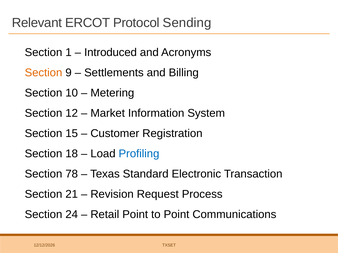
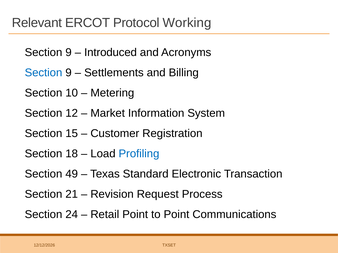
Sending: Sending -> Working
1 at (69, 53): 1 -> 9
Section at (43, 73) colour: orange -> blue
78: 78 -> 49
